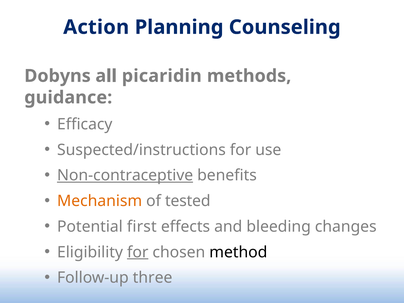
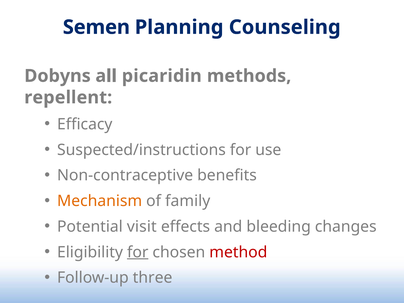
Action: Action -> Semen
guidance: guidance -> repellent
Non-contraceptive underline: present -> none
tested: tested -> family
first: first -> visit
method colour: black -> red
